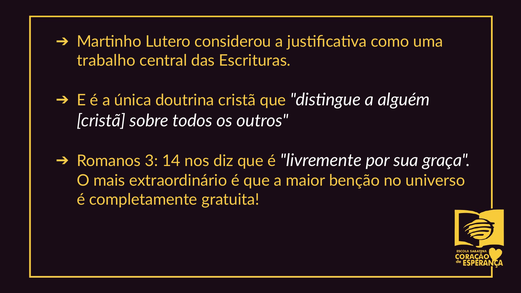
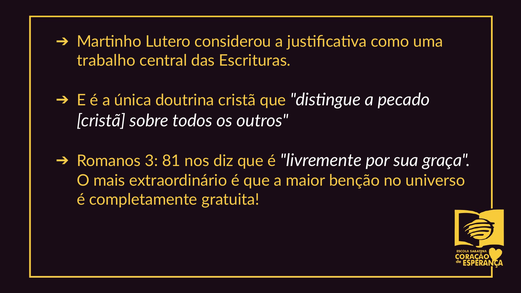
alguém: alguém -> pecado
14: 14 -> 81
